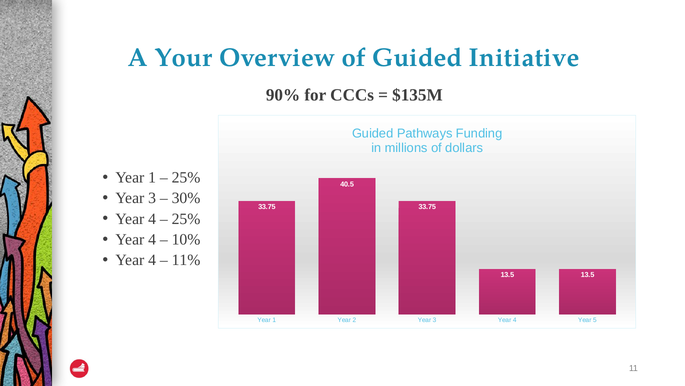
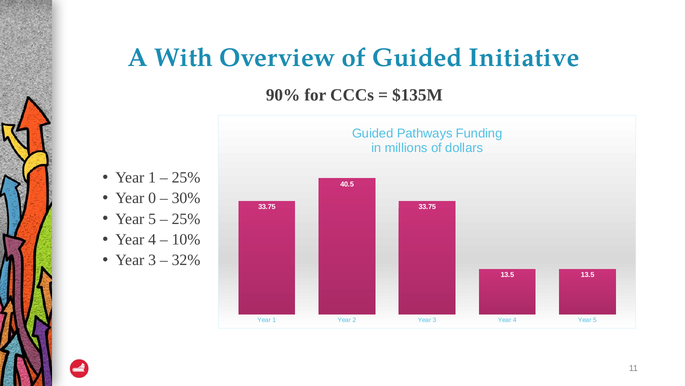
Your: Your -> With
3 at (152, 198): 3 -> 0
4 at (152, 218): 4 -> 5
4 at (152, 259): 4 -> 3
11%: 11% -> 32%
